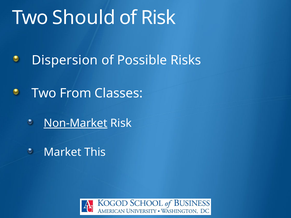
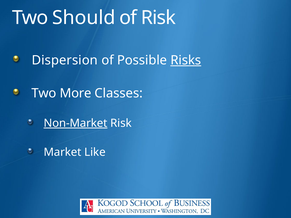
Risks underline: none -> present
From: From -> More
This: This -> Like
